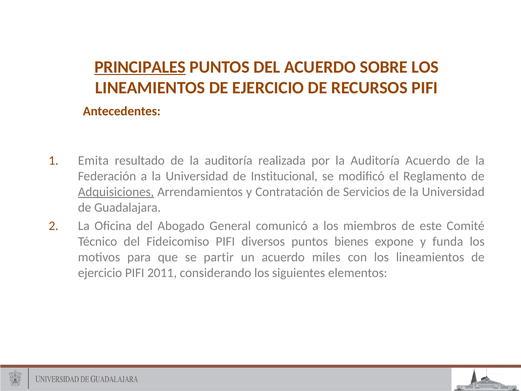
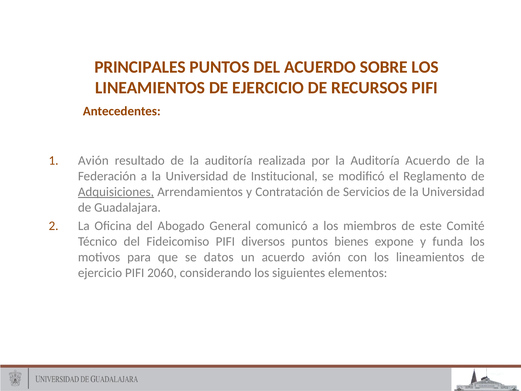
PRINCIPALES underline: present -> none
Emita at (93, 161): Emita -> Avión
partir: partir -> datos
acuerdo miles: miles -> avión
2011: 2011 -> 2060
